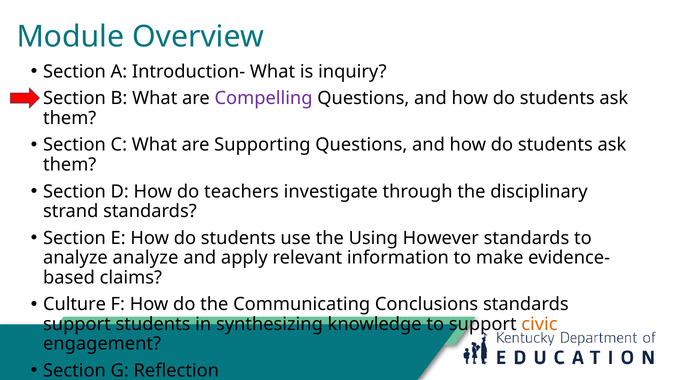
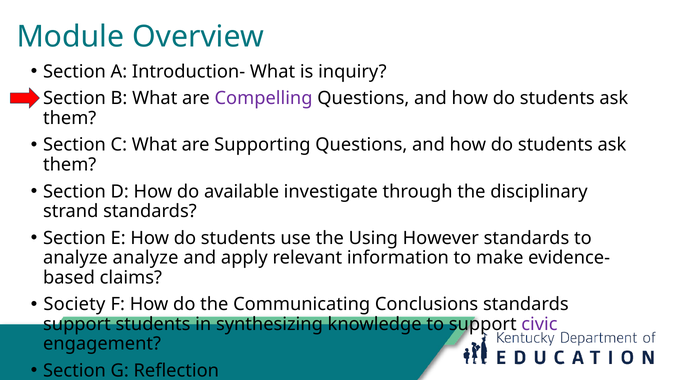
teachers: teachers -> available
Culture: Culture -> Society
civic colour: orange -> purple
